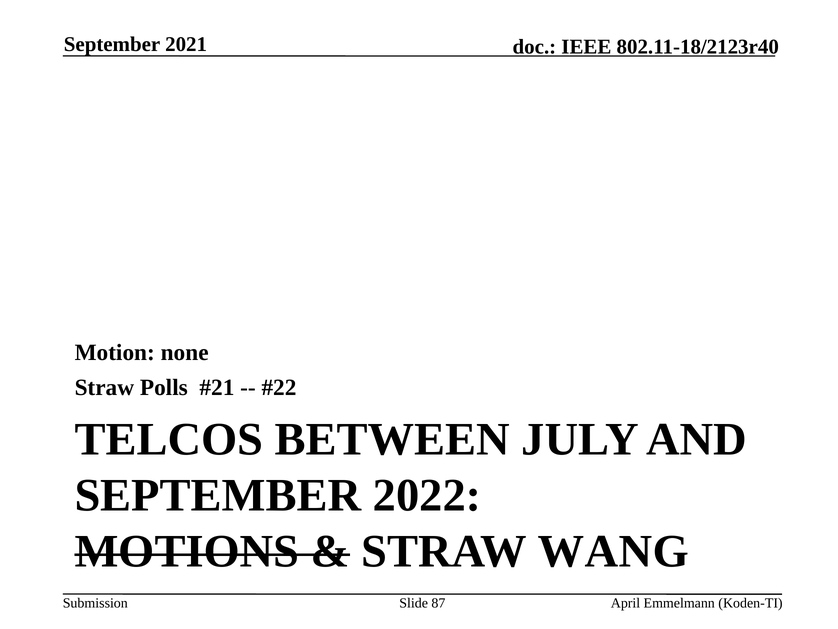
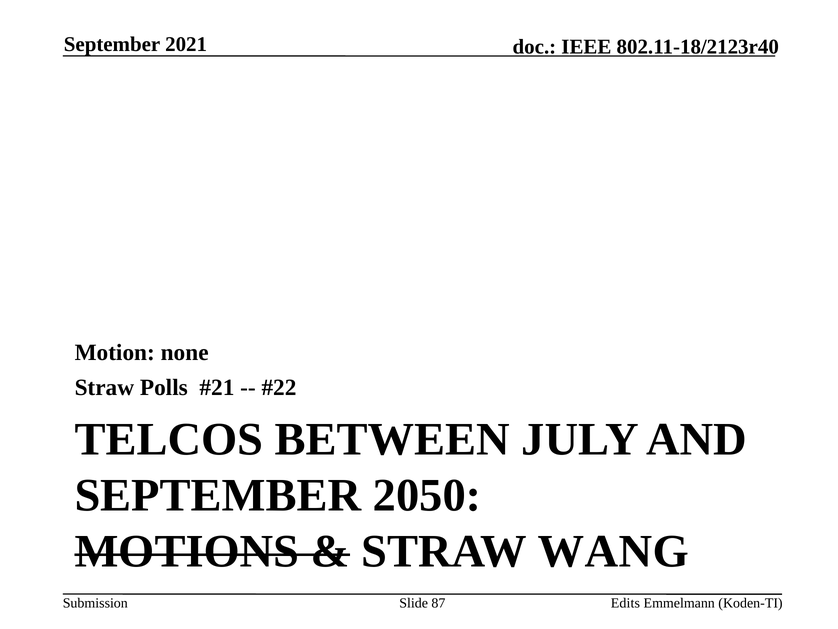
2022: 2022 -> 2050
April: April -> Edits
